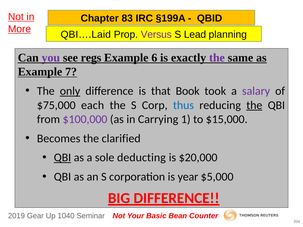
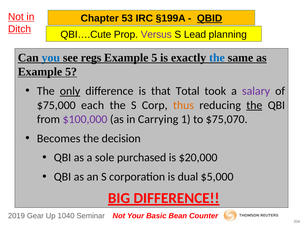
83: 83 -> 53
QBID underline: none -> present
More: More -> Ditch
QBI….Laid: QBI….Laid -> QBI….Cute
you colour: purple -> blue
6 at (154, 58): 6 -> 5
the at (217, 58) colour: purple -> blue
7 at (71, 72): 7 -> 5
Book: Book -> Total
thus colour: blue -> orange
$15,000: $15,000 -> $75,070
clarified: clarified -> decision
QBI at (62, 158) underline: present -> none
deducting: deducting -> purchased
year: year -> dual
